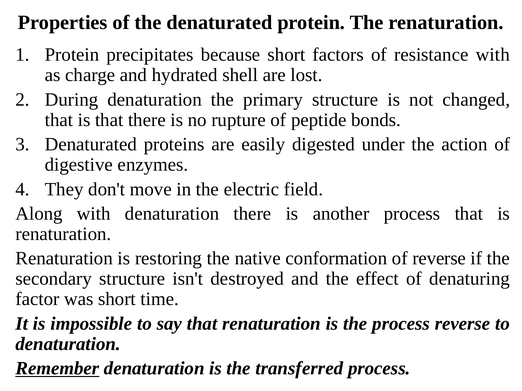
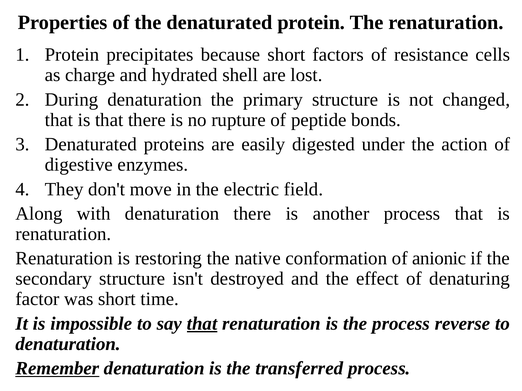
resistance with: with -> cells
of reverse: reverse -> anionic
that at (202, 324) underline: none -> present
